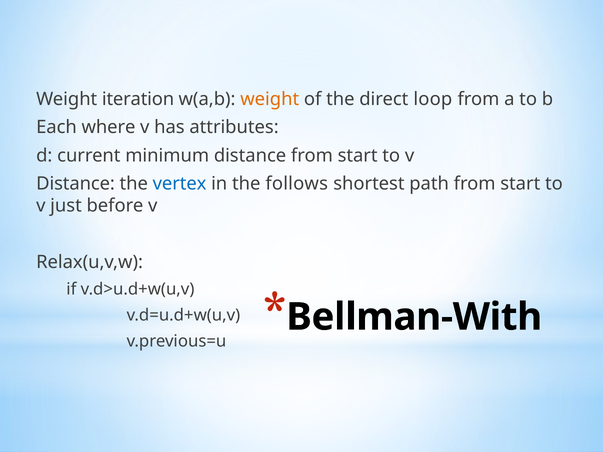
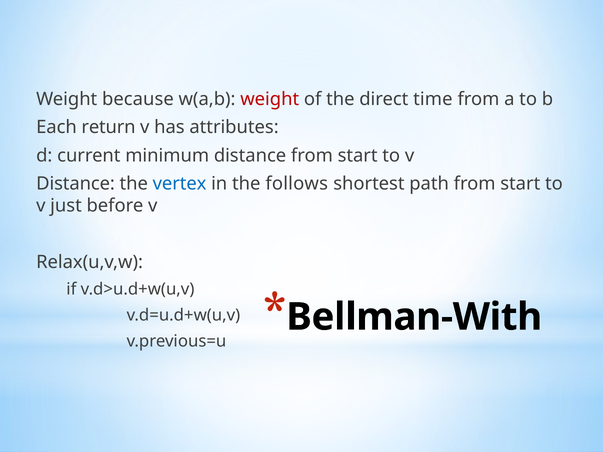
iteration: iteration -> because
weight at (270, 99) colour: orange -> red
loop: loop -> time
where: where -> return
